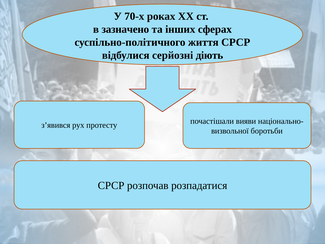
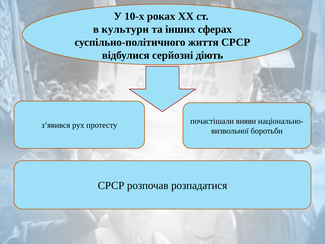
70-х: 70-х -> 10-х
зазначено: зазначено -> культури
